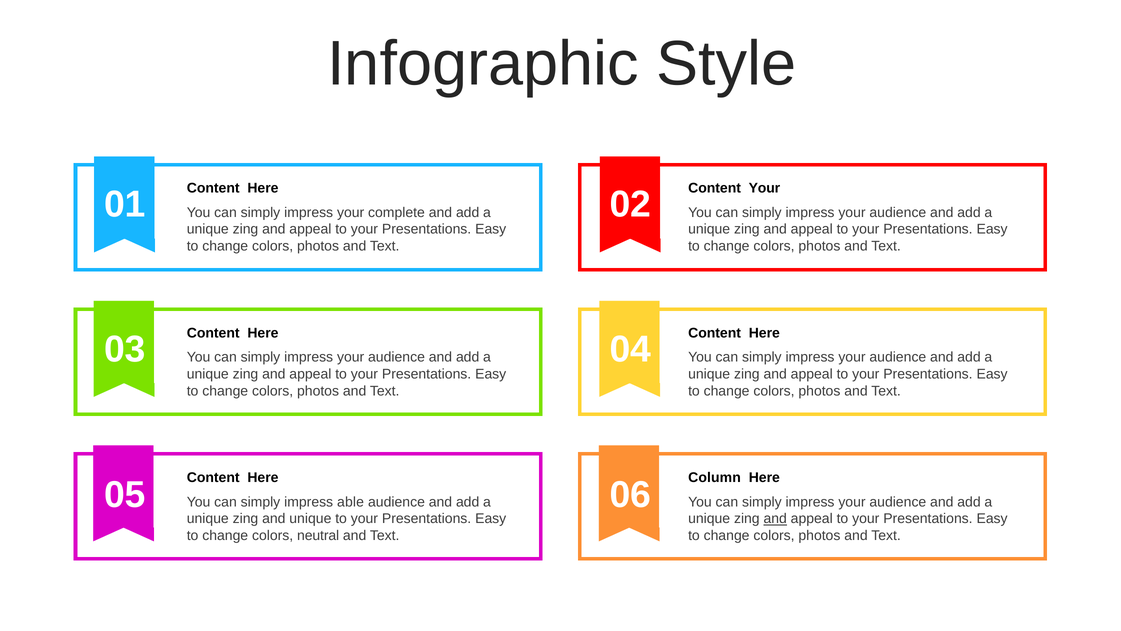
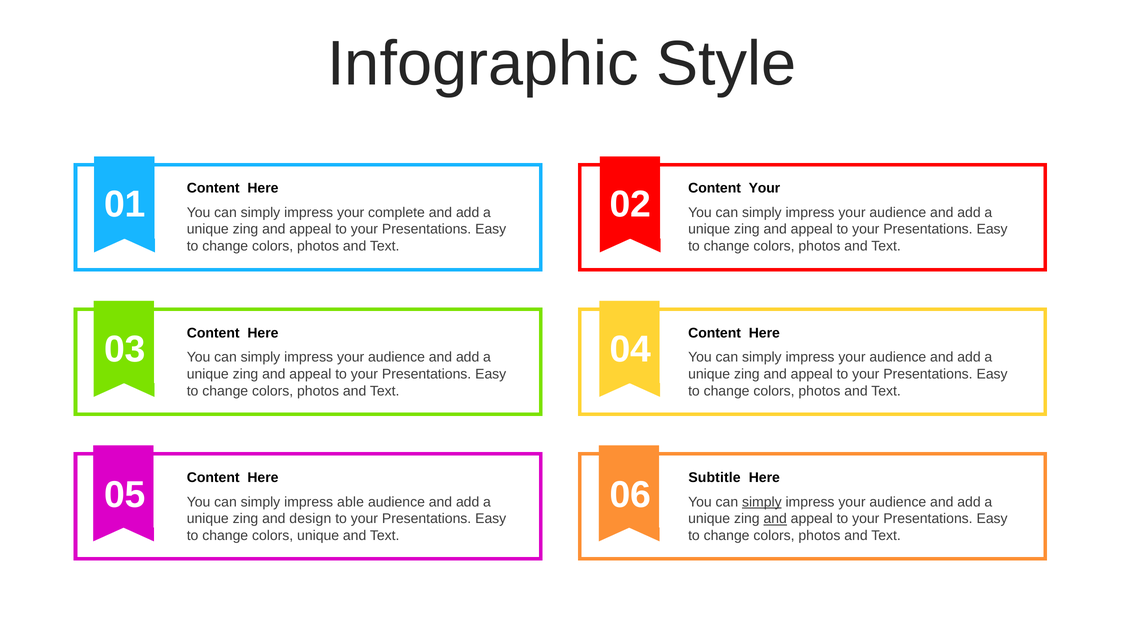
Column: Column -> Subtitle
simply at (762, 502) underline: none -> present
and unique: unique -> design
colors neutral: neutral -> unique
